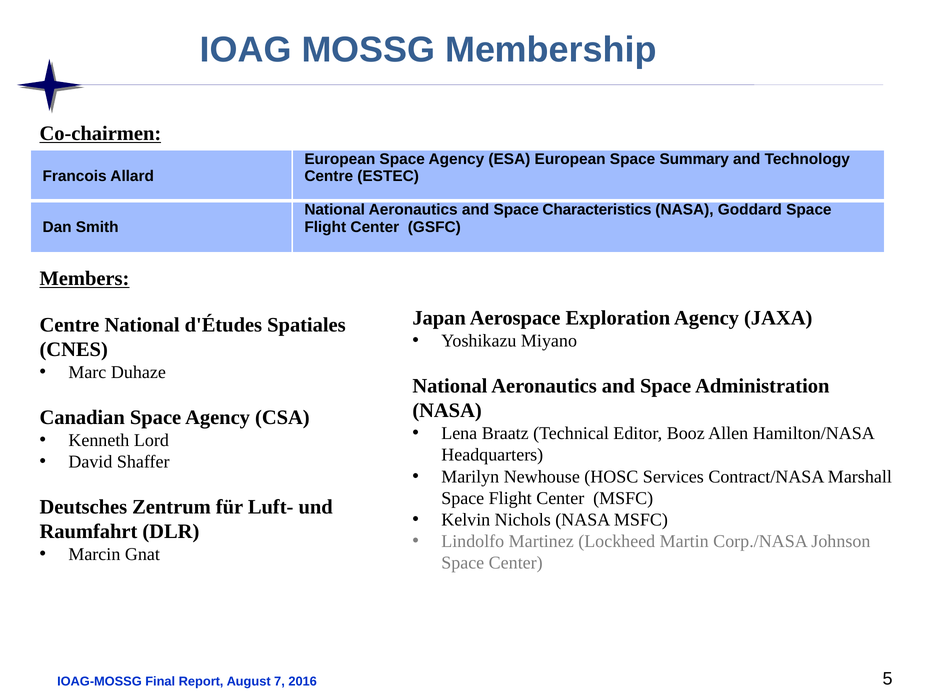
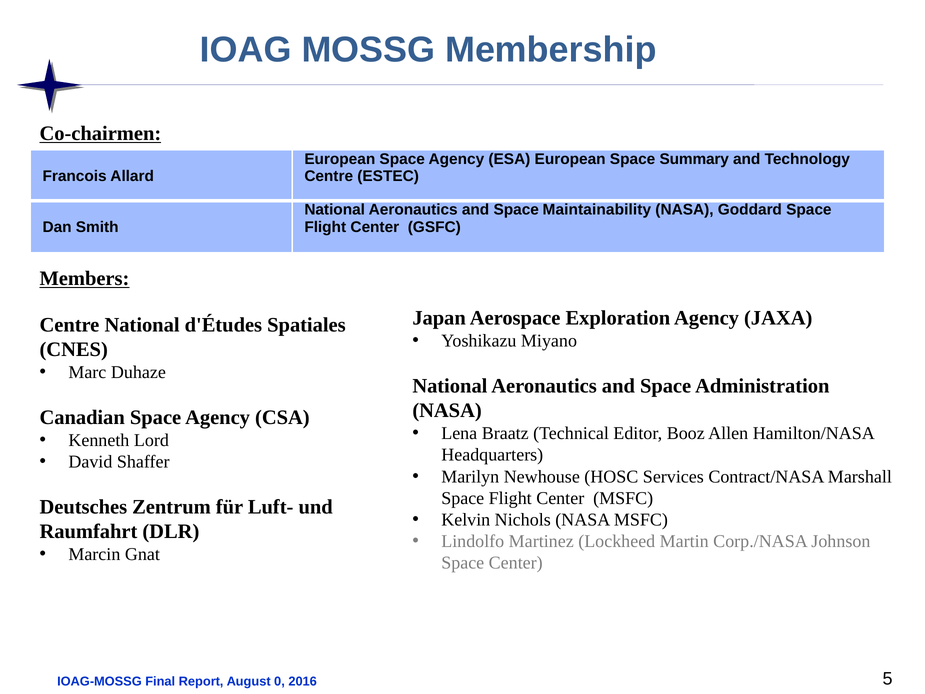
Characteristics: Characteristics -> Maintainability
7: 7 -> 0
